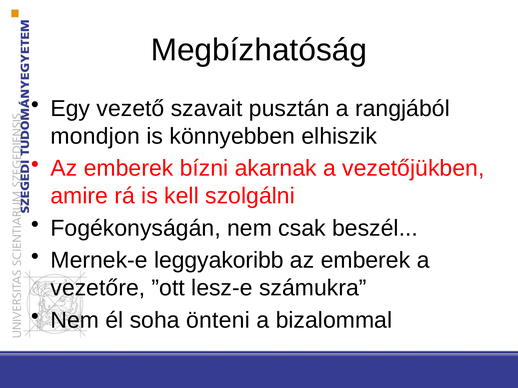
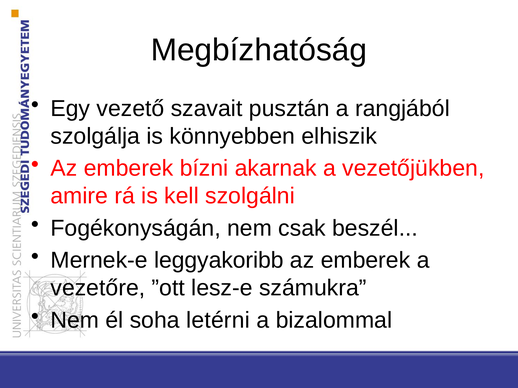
mondjon: mondjon -> szolgálja
önteni: önteni -> letérni
